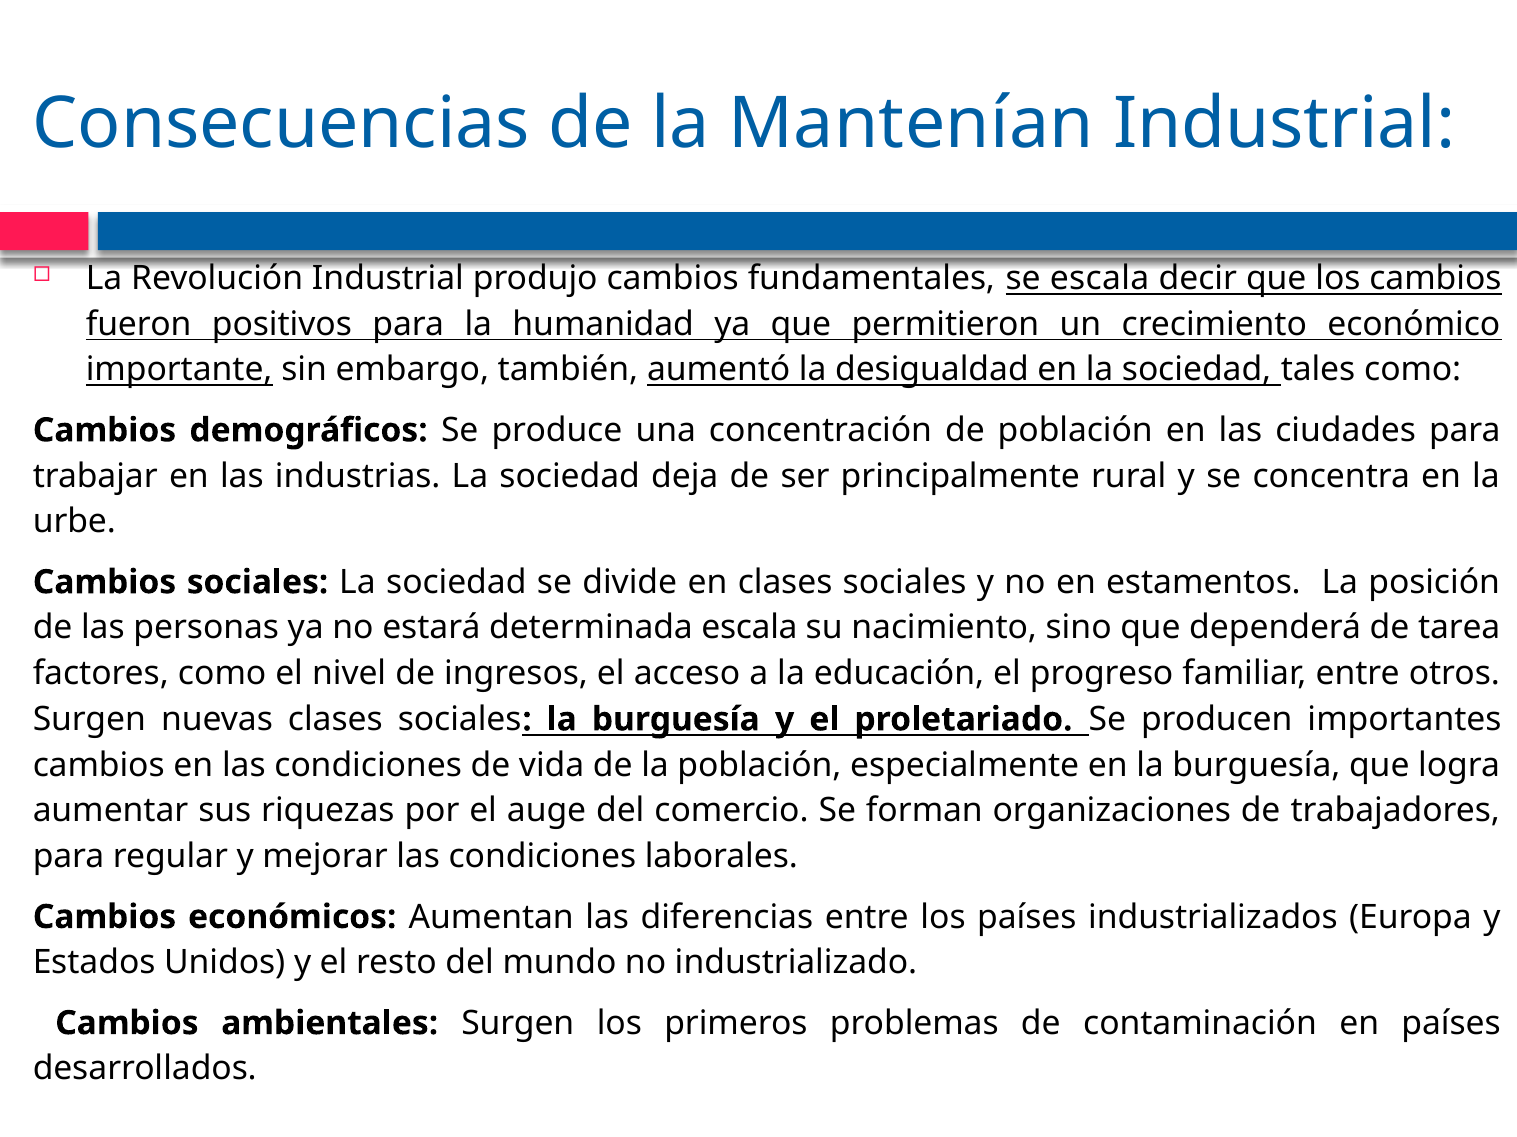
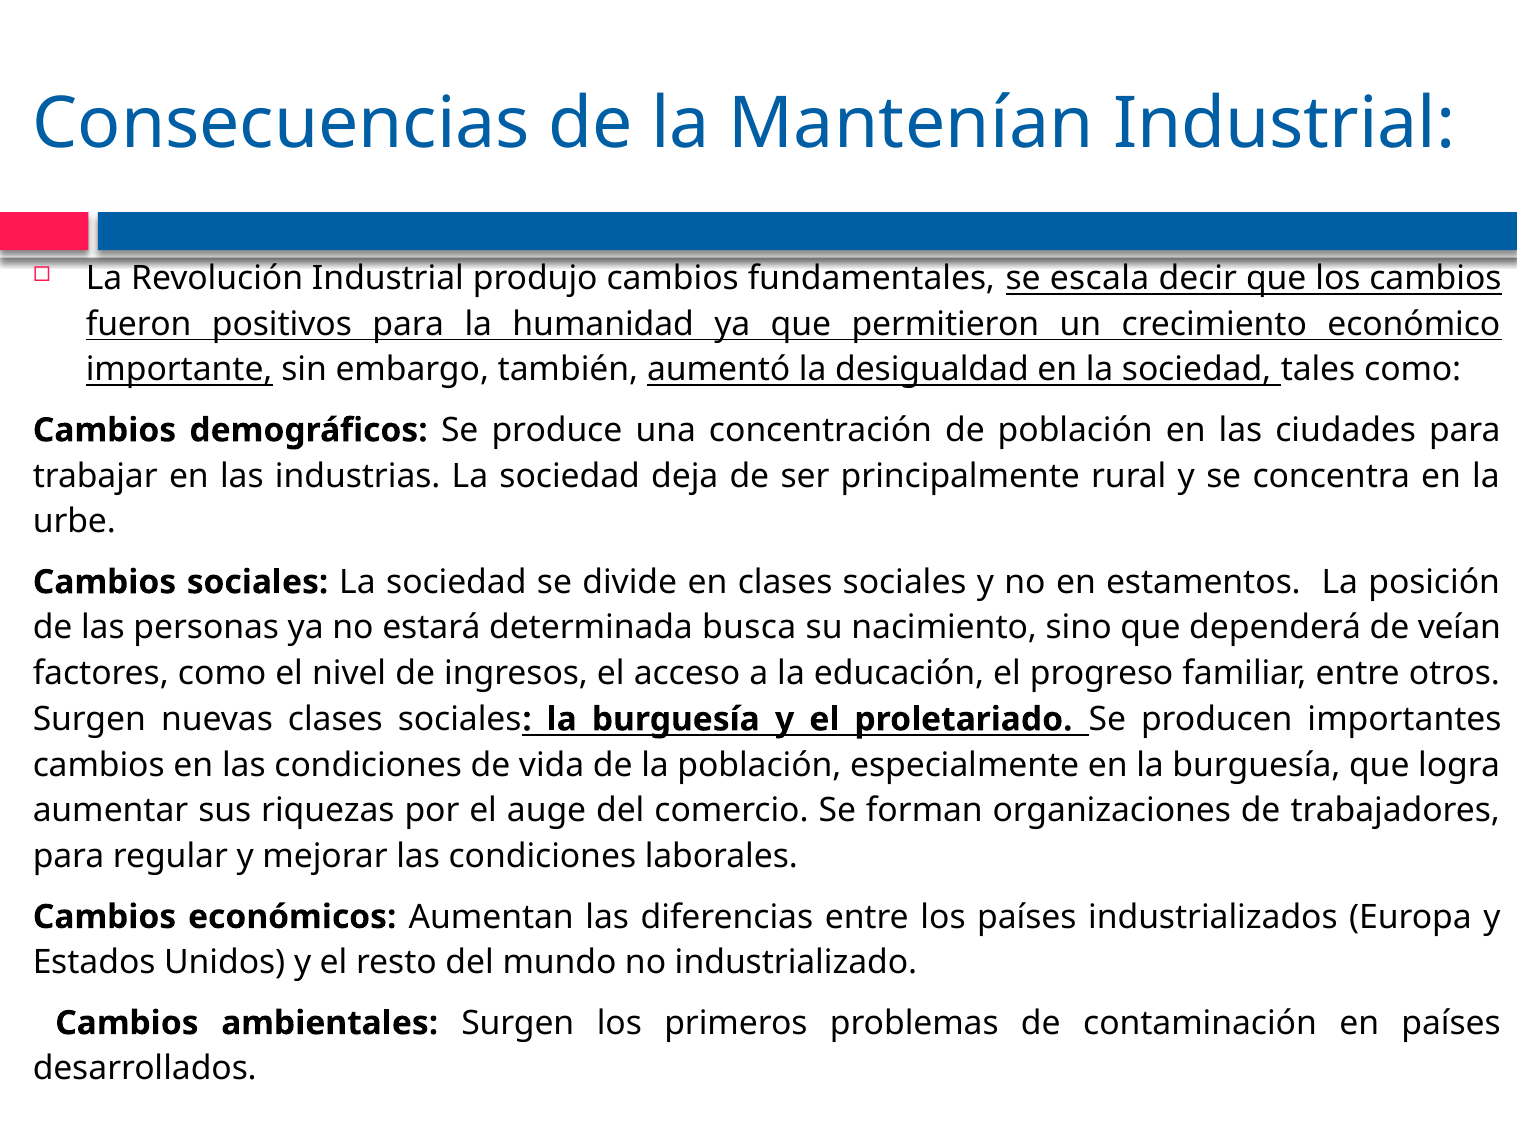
determinada escala: escala -> busca
tarea: tarea -> veían
